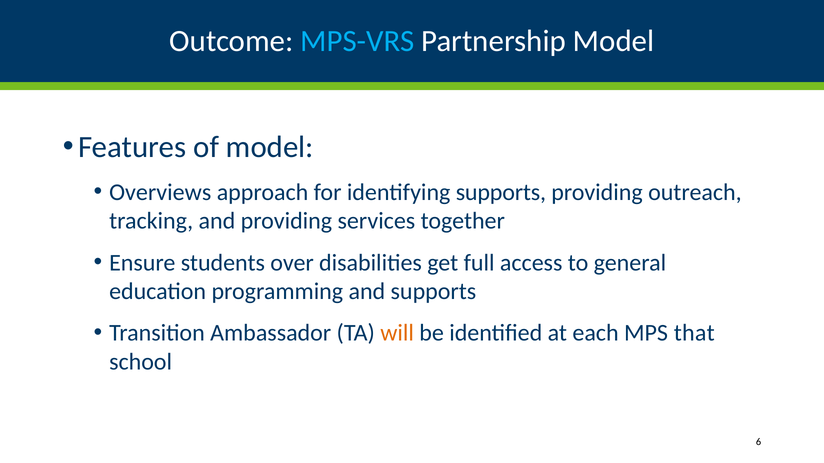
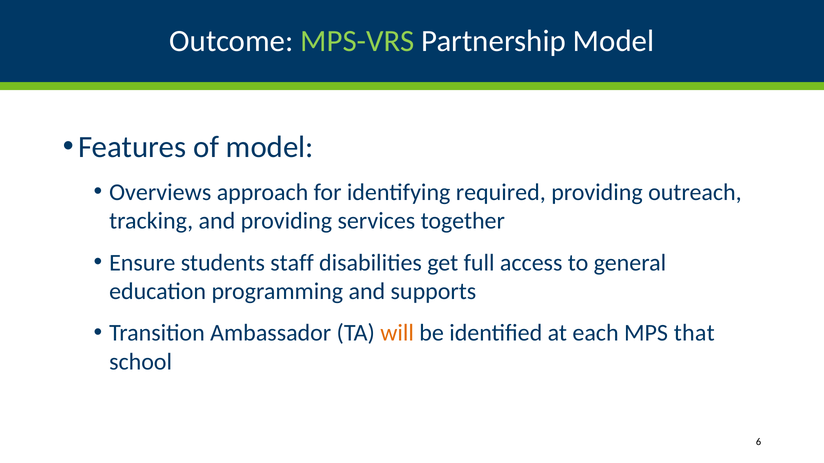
MPS-VRS colour: light blue -> light green
identifying supports: supports -> required
over: over -> staff
